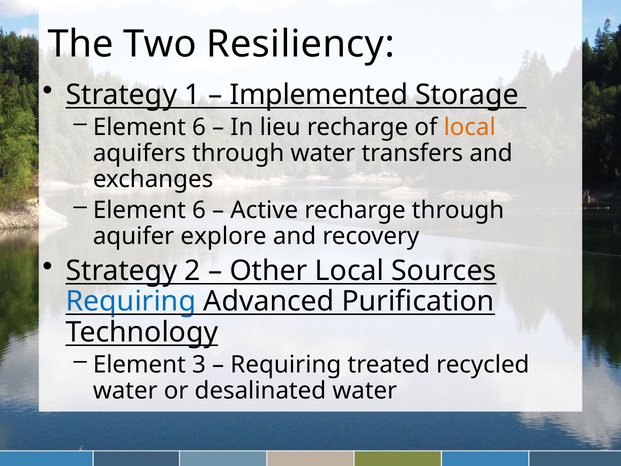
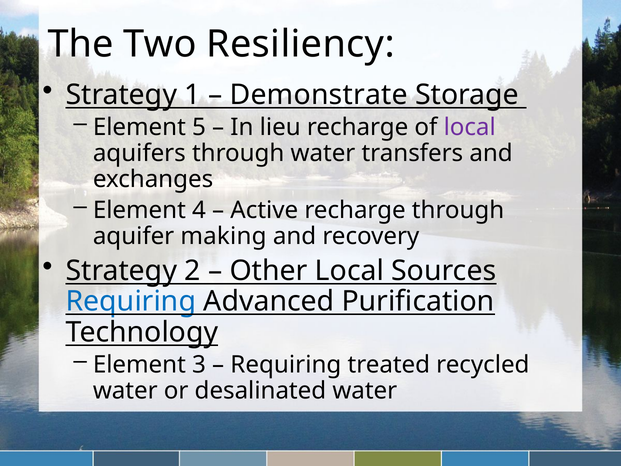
Implemented: Implemented -> Demonstrate
6 at (199, 127): 6 -> 5
local at (470, 127) colour: orange -> purple
6 at (199, 210): 6 -> 4
explore: explore -> making
